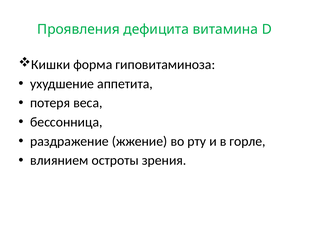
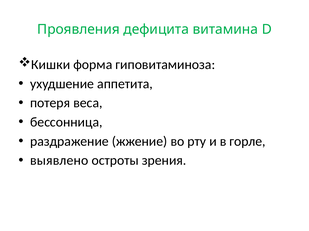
влиянием: влиянием -> выявлено
